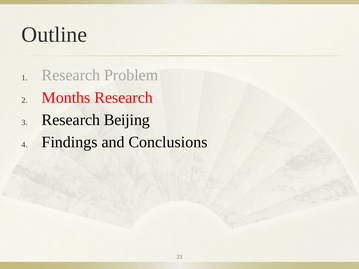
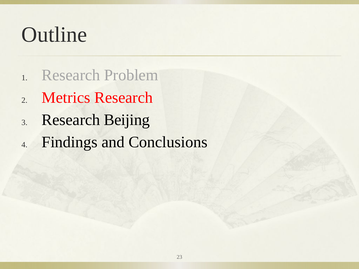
Months: Months -> Metrics
